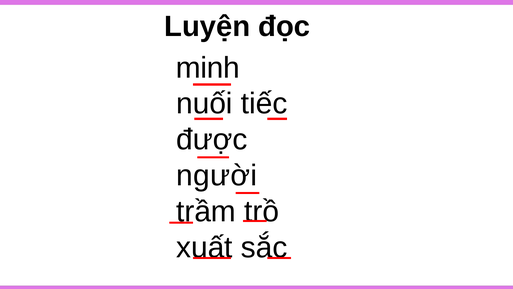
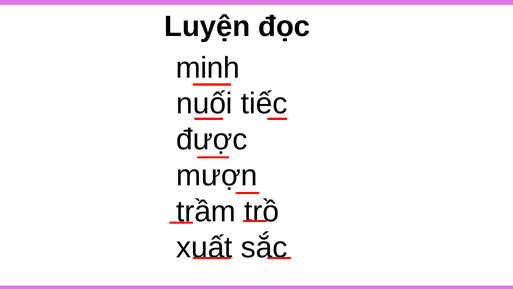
người: người -> mượn
